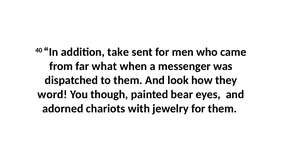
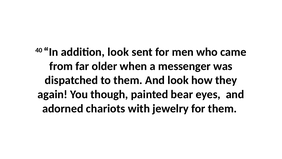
addition take: take -> look
what: what -> older
word: word -> again
